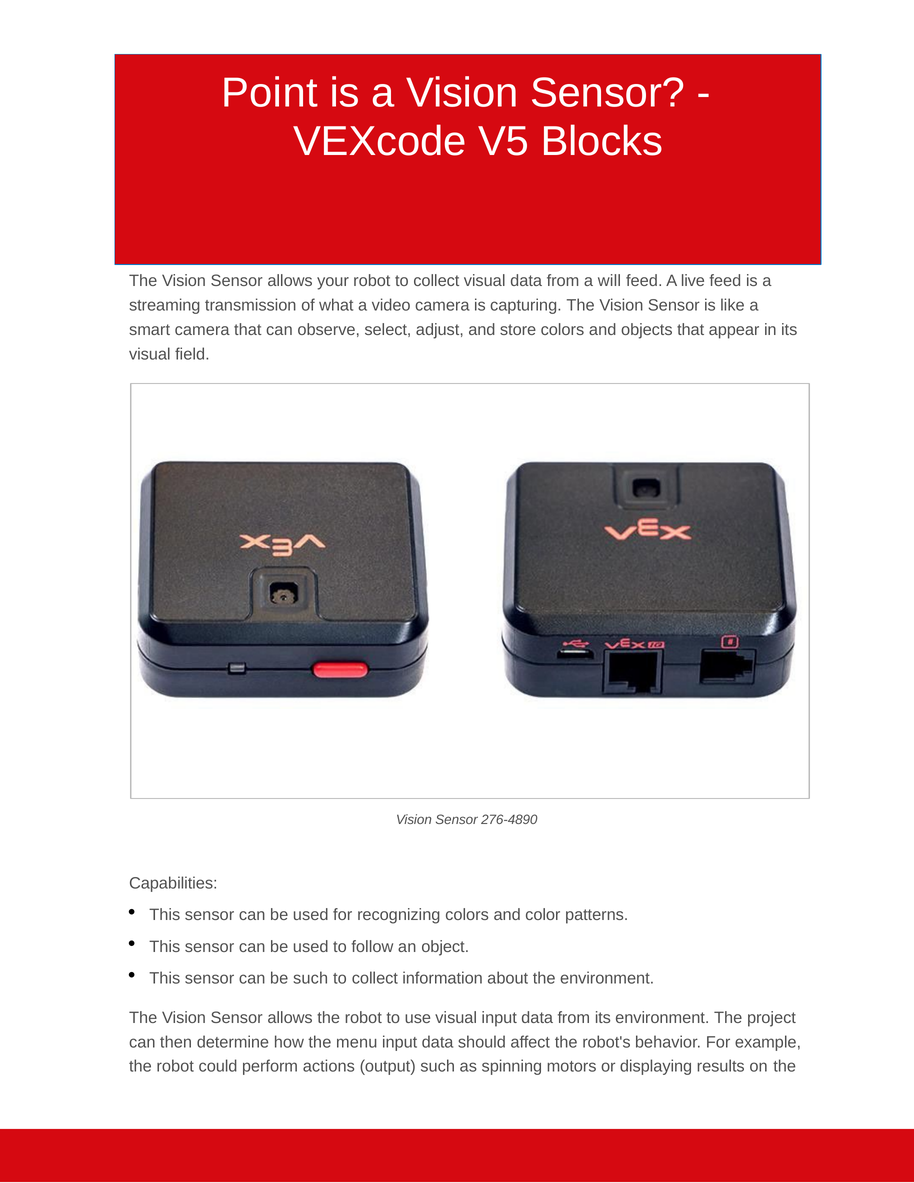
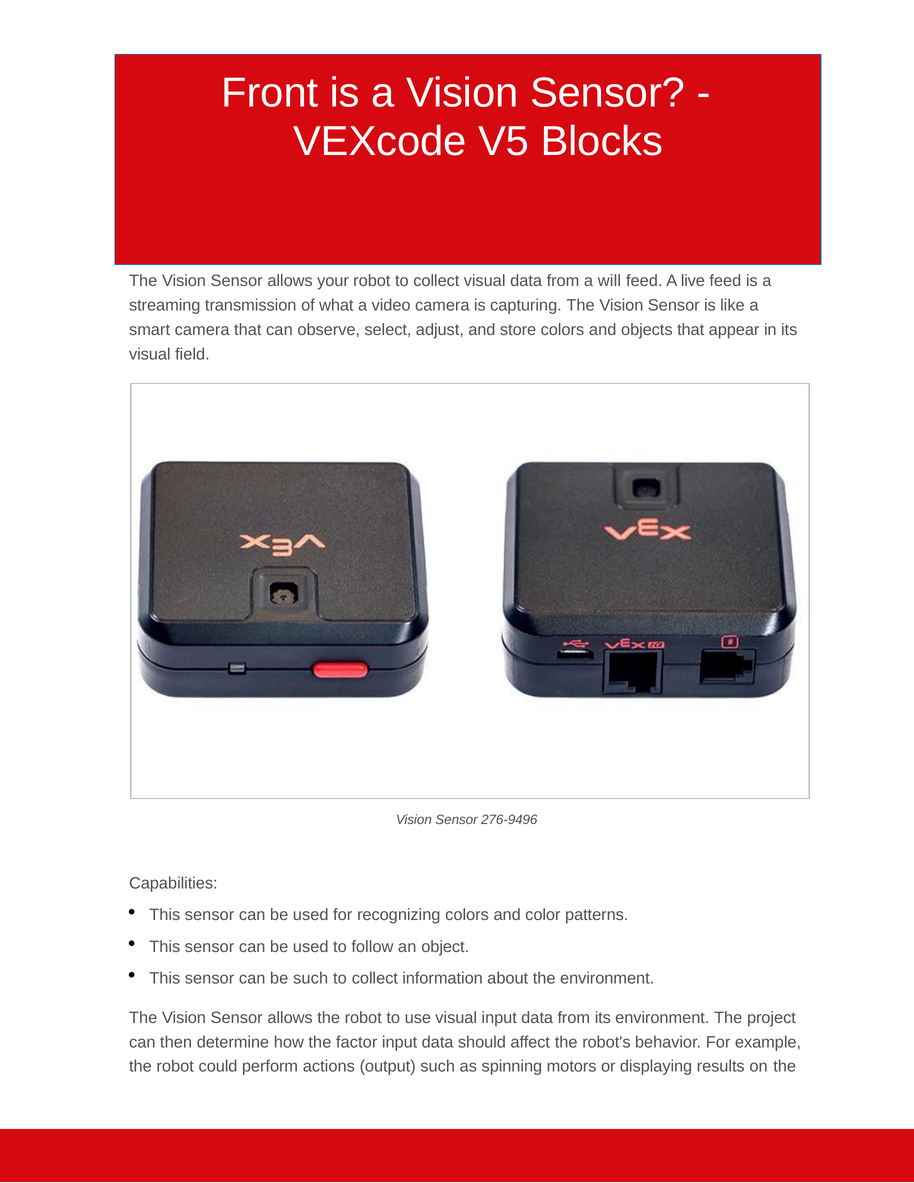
Point: Point -> Front
276-4890: 276-4890 -> 276-9496
menu: menu -> factor
